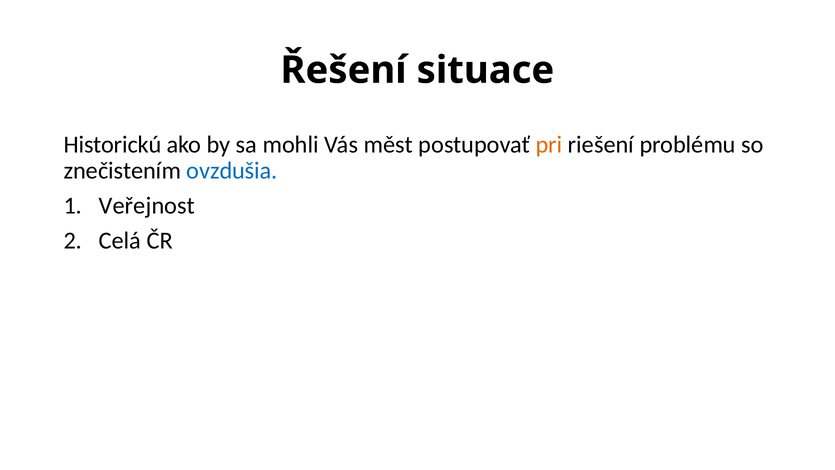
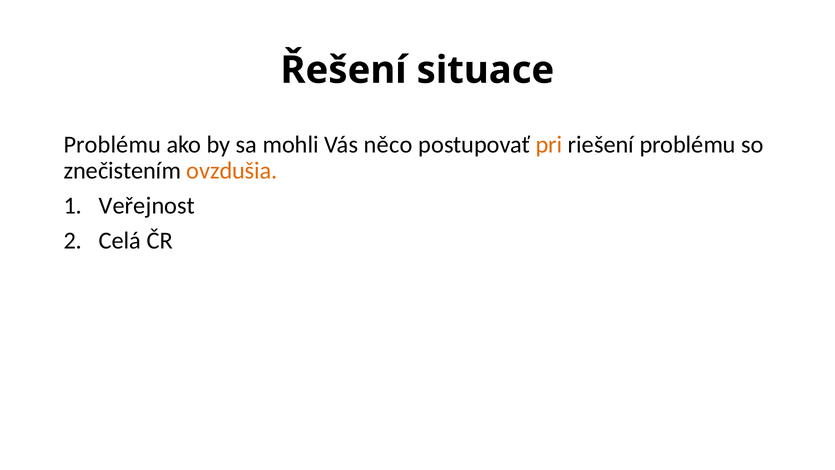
Historickú at (113, 144): Historickú -> Problému
měst: měst -> něco
ovzdušia colour: blue -> orange
